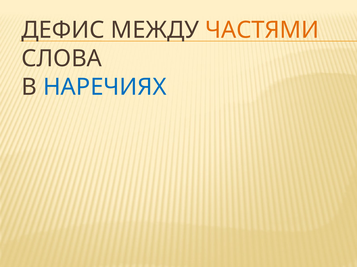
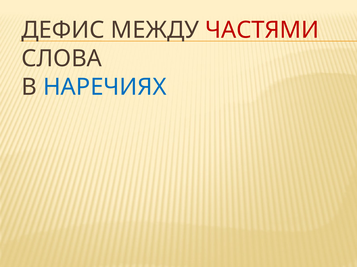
ЧАСТЯМИ colour: orange -> red
